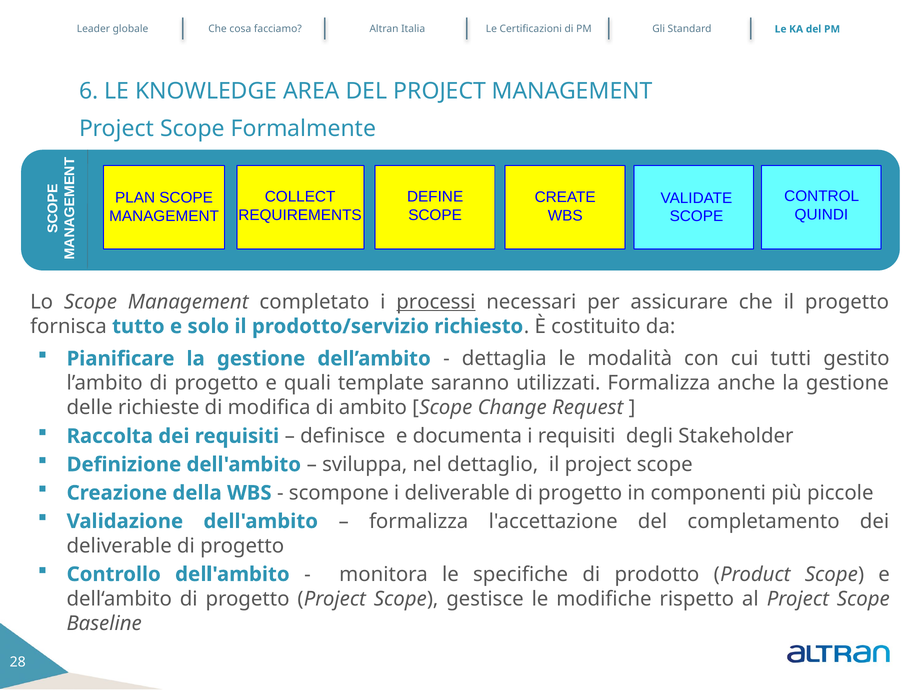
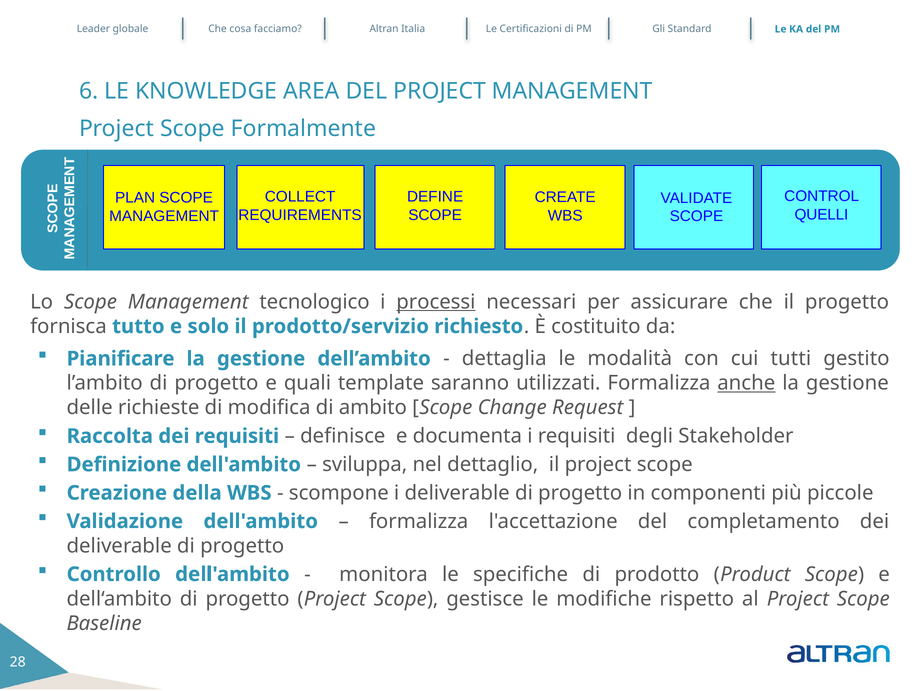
QUINDI: QUINDI -> QUELLI
completato: completato -> tecnologico
anche underline: none -> present
